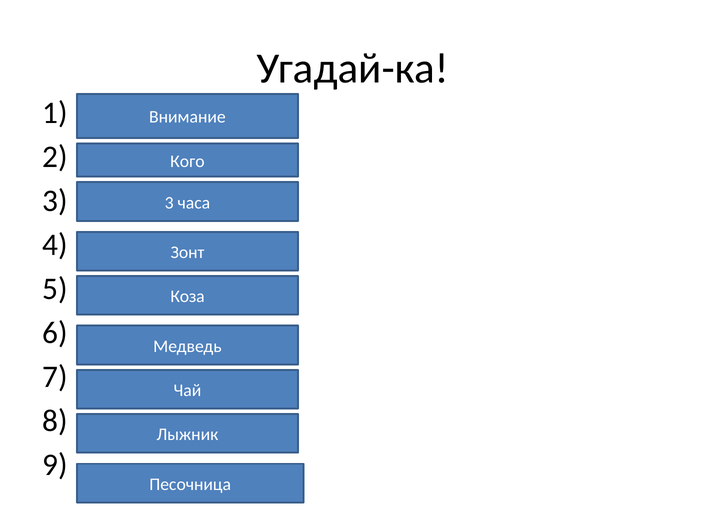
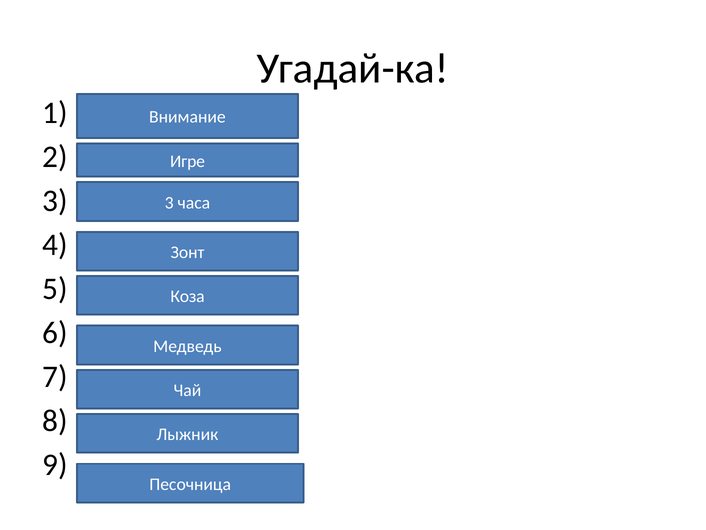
Кого: Кого -> Игре
